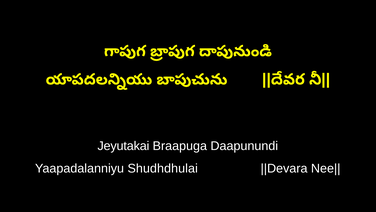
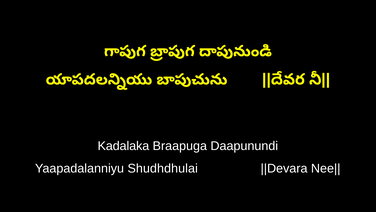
Jeyutakai: Jeyutakai -> Kadalaka
